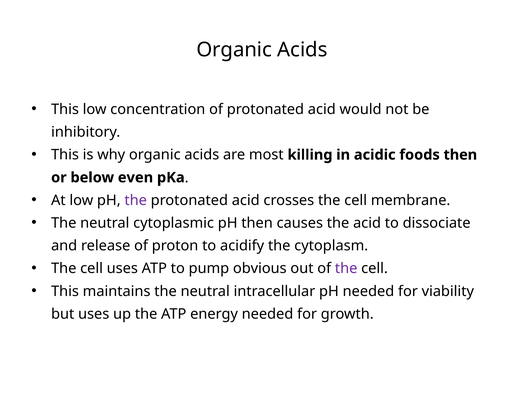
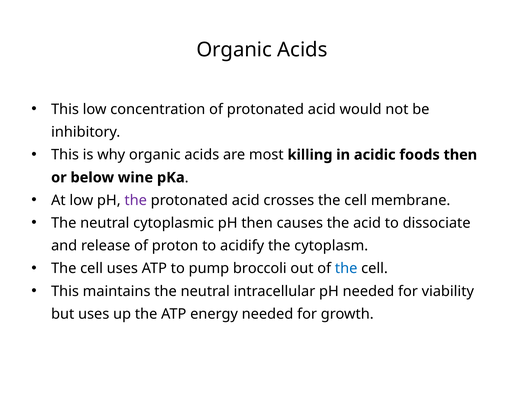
even: even -> wine
obvious: obvious -> broccoli
the at (346, 268) colour: purple -> blue
